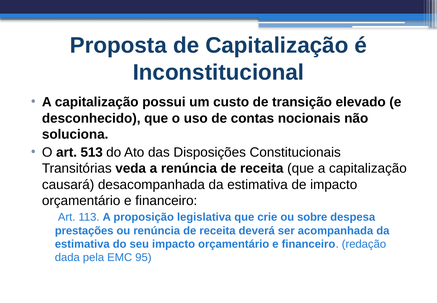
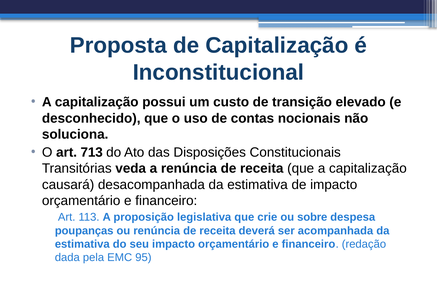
513: 513 -> 713
prestações: prestações -> poupanças
